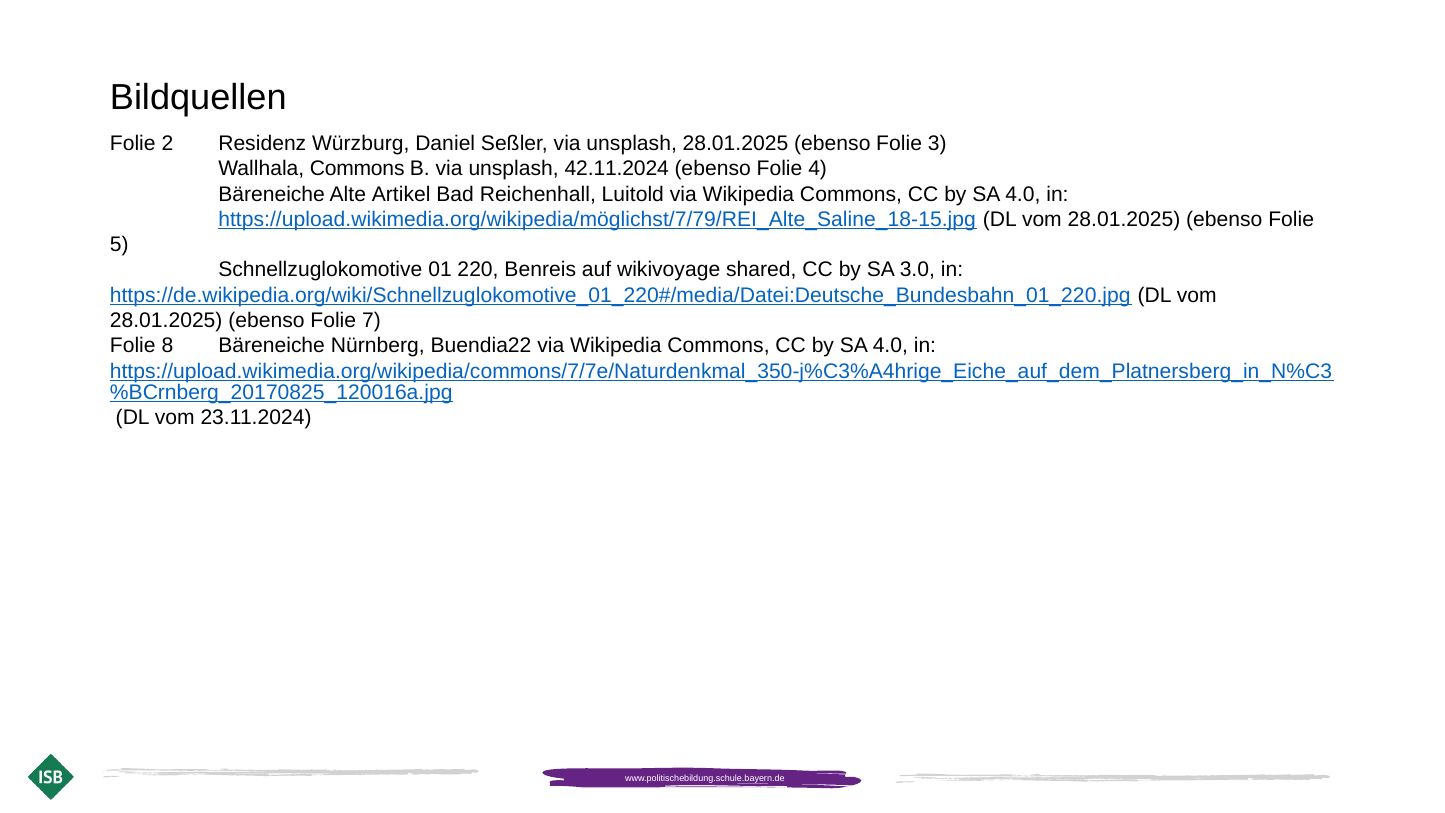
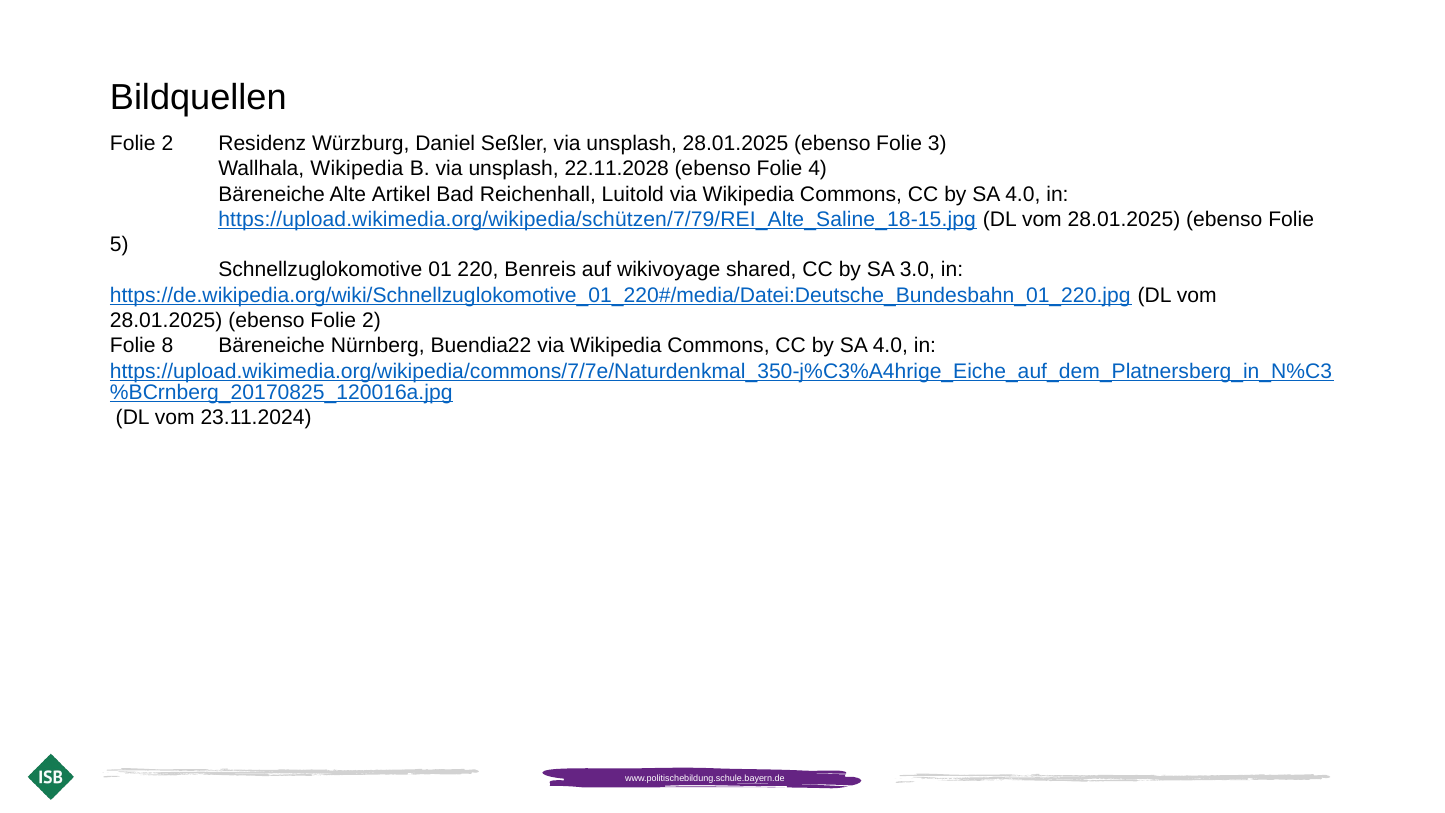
Wallhala Commons: Commons -> Wikipedia
42.11.2024: 42.11.2024 -> 22.11.2028
https://upload.wikimedia.org/wikipedia/möglichst/7/79/REI_Alte_Saline_18-15.jpg: https://upload.wikimedia.org/wikipedia/möglichst/7/79/REI_Alte_Saline_18-15.jpg -> https://upload.wikimedia.org/wikipedia/schützen/7/79/REI_Alte_Saline_18-15.jpg
ebenso Folie 7: 7 -> 2
